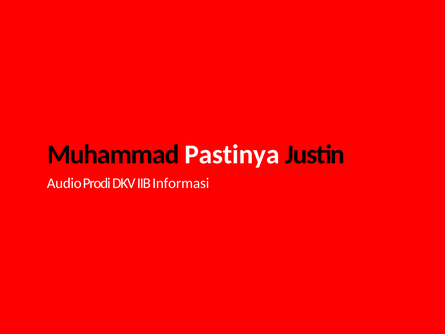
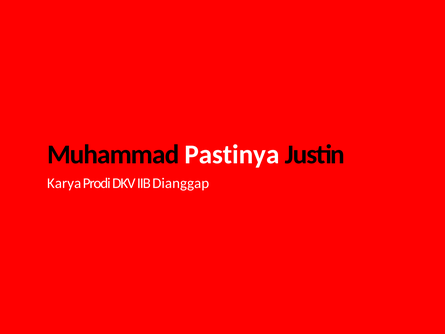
Audio: Audio -> Karya
Informasi: Informasi -> Dianggap
